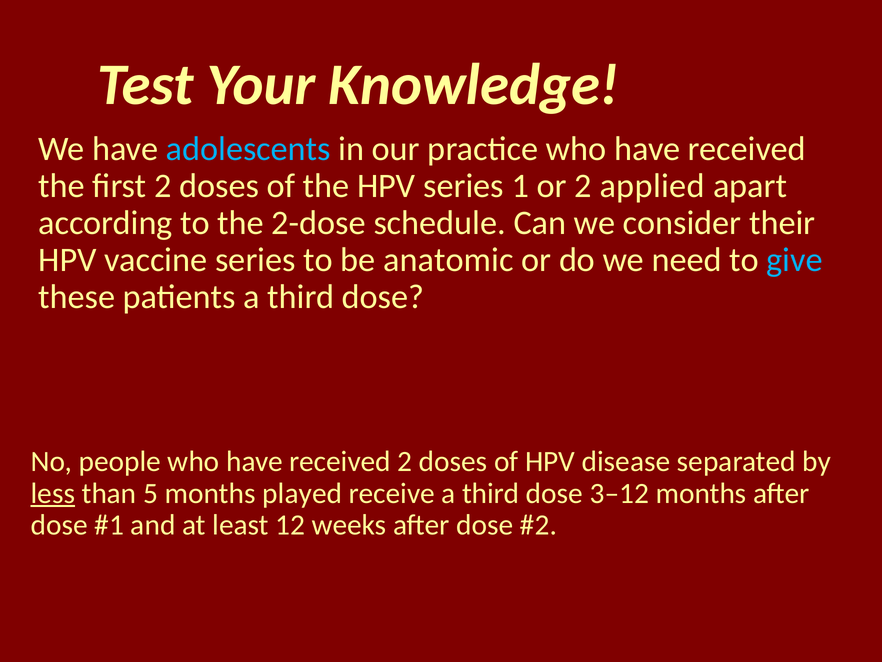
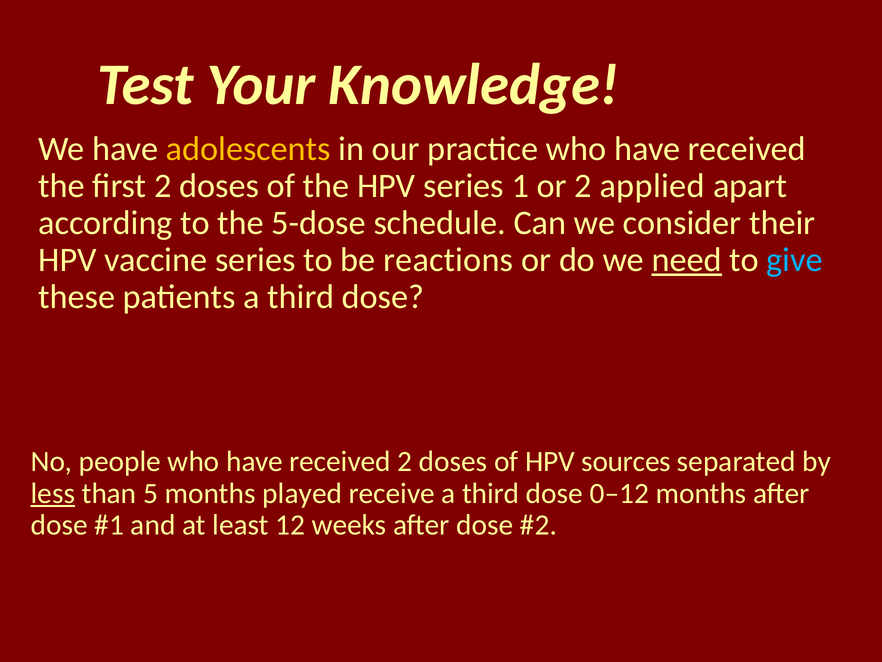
adolescents colour: light blue -> yellow
2-dose: 2-dose -> 5-dose
anatomic: anatomic -> reactions
need underline: none -> present
disease: disease -> sources
3–12: 3–12 -> 0–12
